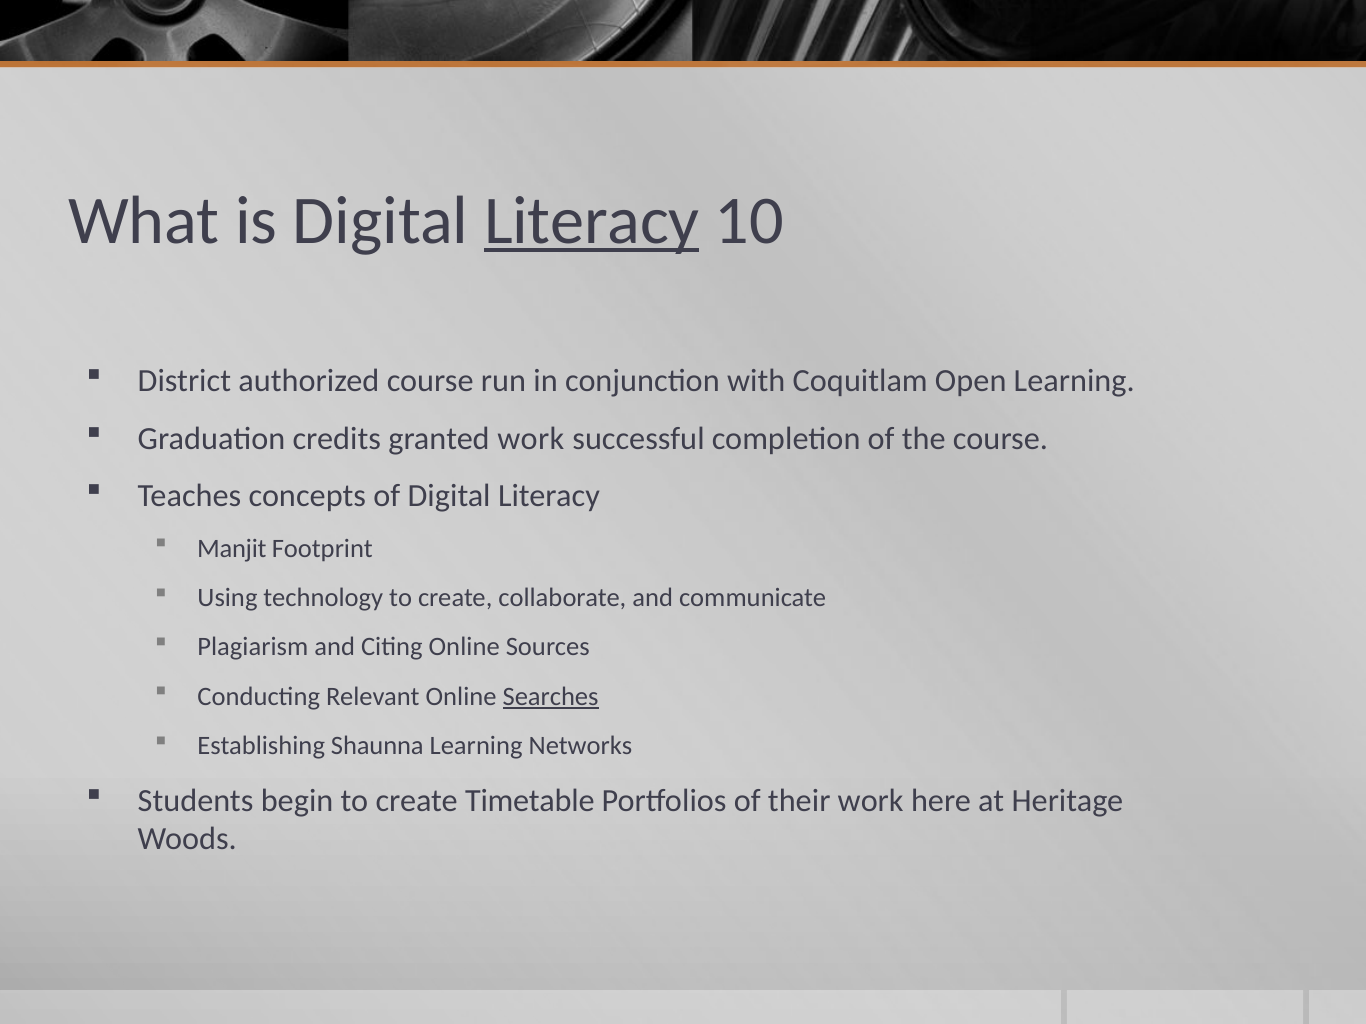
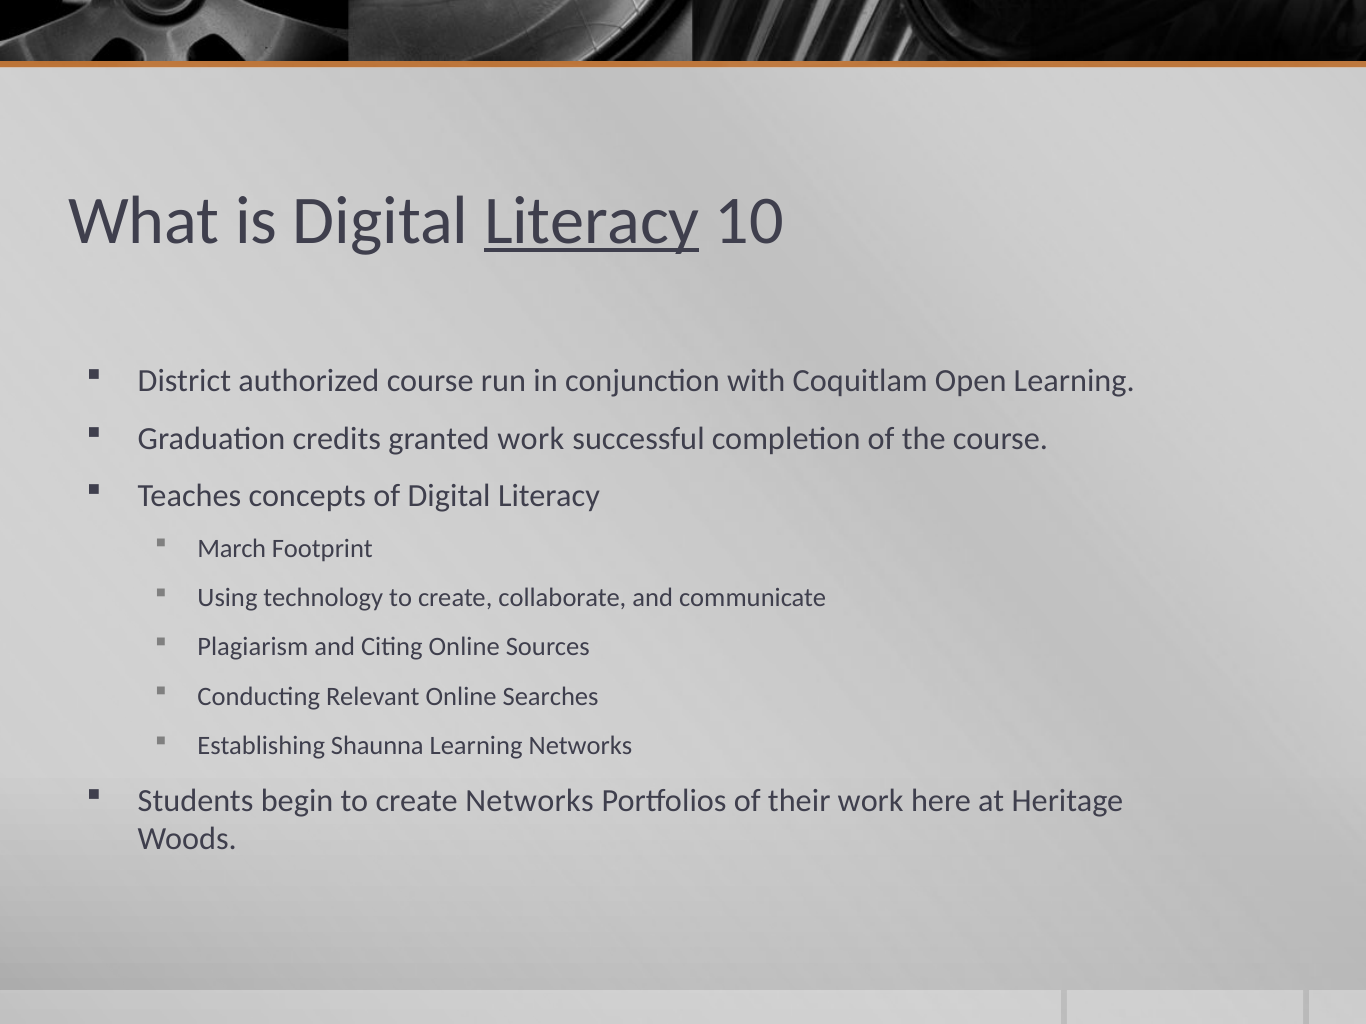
Manjit: Manjit -> March
Searches underline: present -> none
create Timetable: Timetable -> Networks
